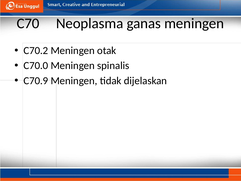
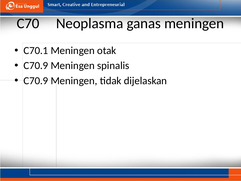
C70.2: C70.2 -> C70.1
C70.0 at (36, 66): C70.0 -> C70.9
